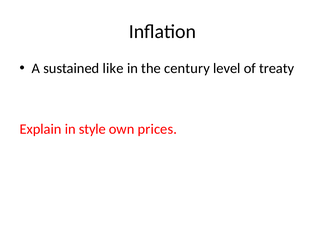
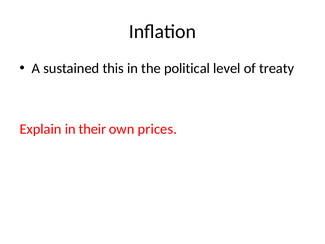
like: like -> this
century: century -> political
style: style -> their
